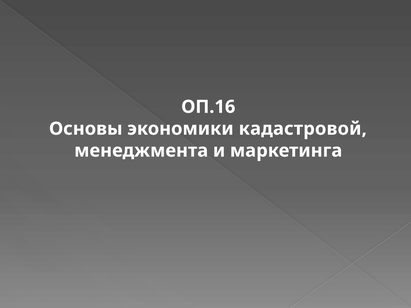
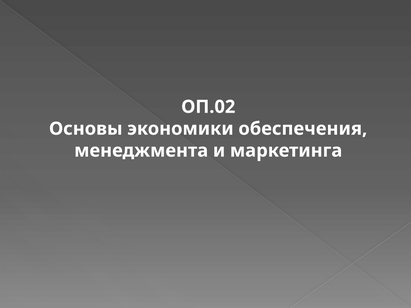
ОП.16: ОП.16 -> ОП.02
кадастровой: кадастровой -> обеспечения
